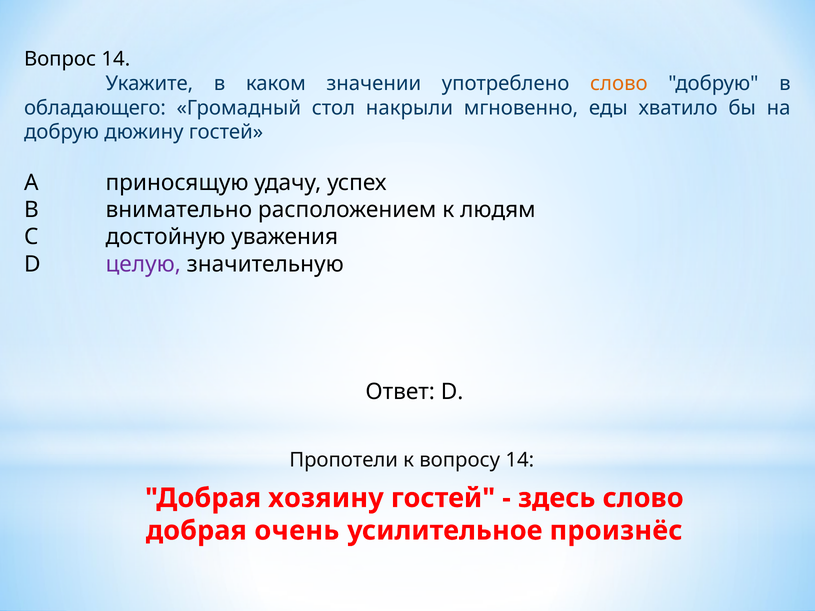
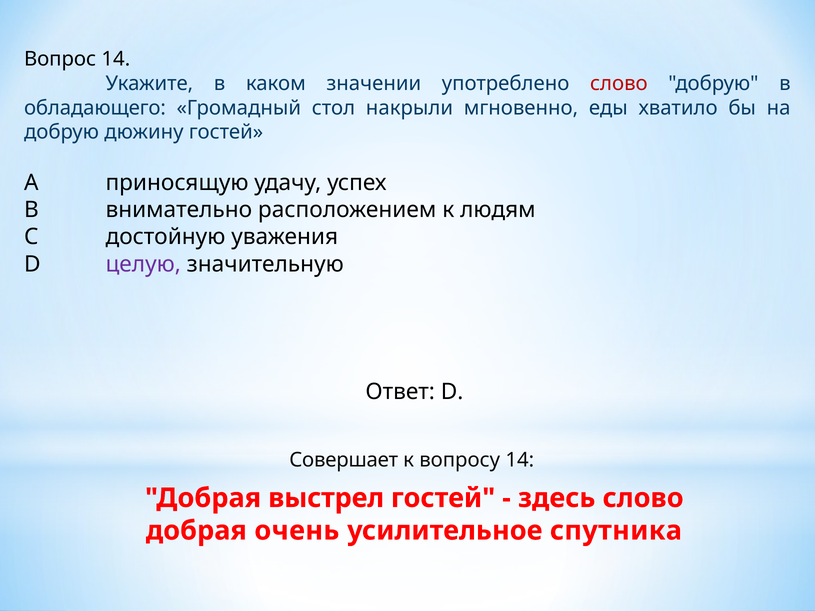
слово at (619, 83) colour: orange -> red
Пропотели: Пропотели -> Совершает
хозяину: хозяину -> выстрел
произнёс: произнёс -> спутника
